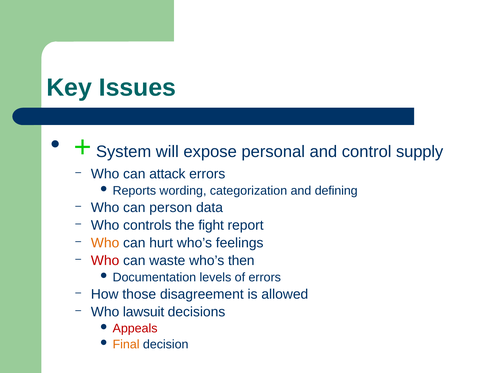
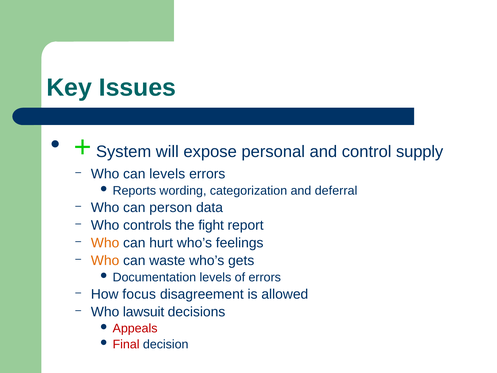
can attack: attack -> levels
defining: defining -> deferral
Who at (105, 260) colour: red -> orange
then: then -> gets
those: those -> focus
Final colour: orange -> red
